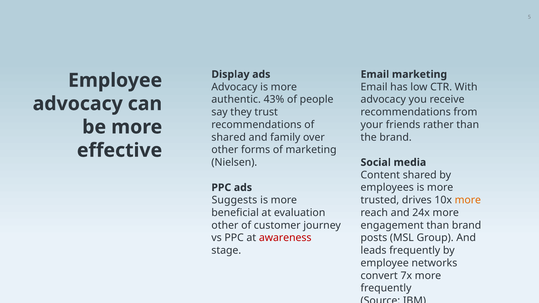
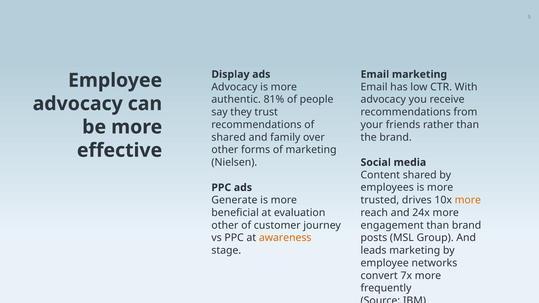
43%: 43% -> 81%
Suggests: Suggests -> Generate
awareness colour: red -> orange
leads frequently: frequently -> marketing
